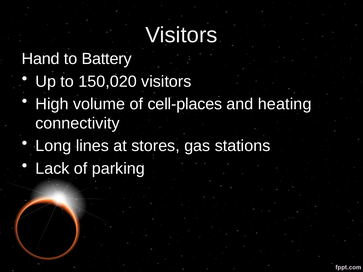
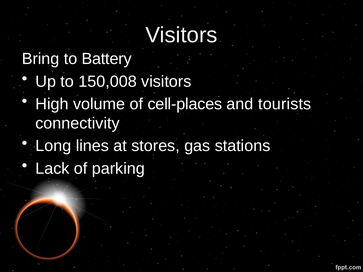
Hand: Hand -> Bring
150,020: 150,020 -> 150,008
heating: heating -> tourists
